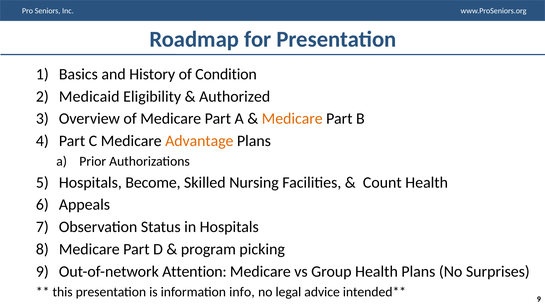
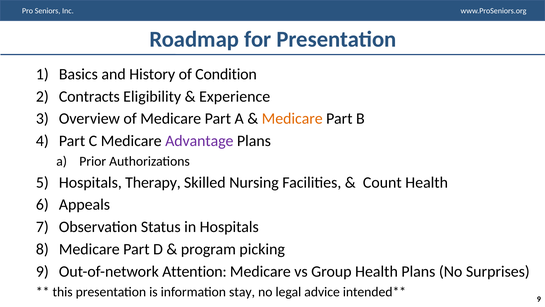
Medicaid: Medicaid -> Contracts
Authorized: Authorized -> Experience
Advantage colour: orange -> purple
Become: Become -> Therapy
info: info -> stay
